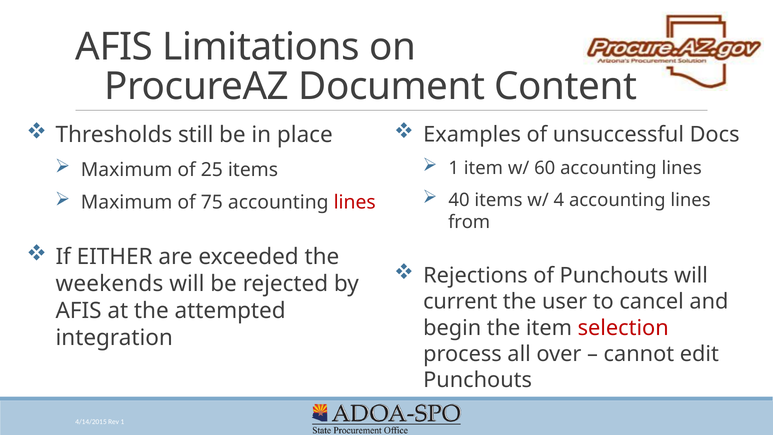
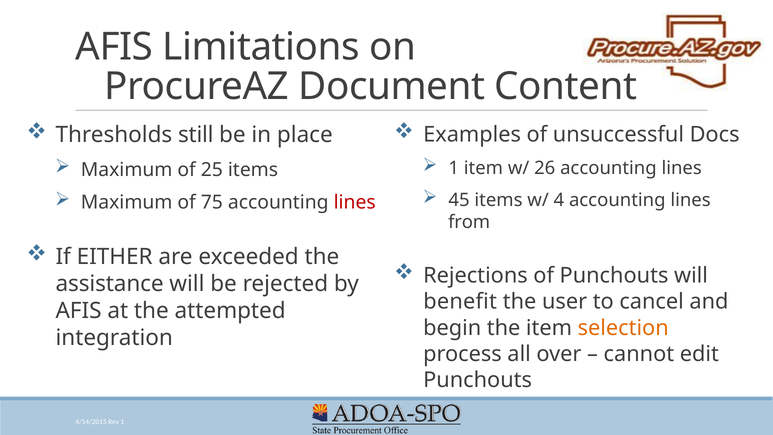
60: 60 -> 26
40: 40 -> 45
weekends: weekends -> assistance
current: current -> benefit
selection colour: red -> orange
